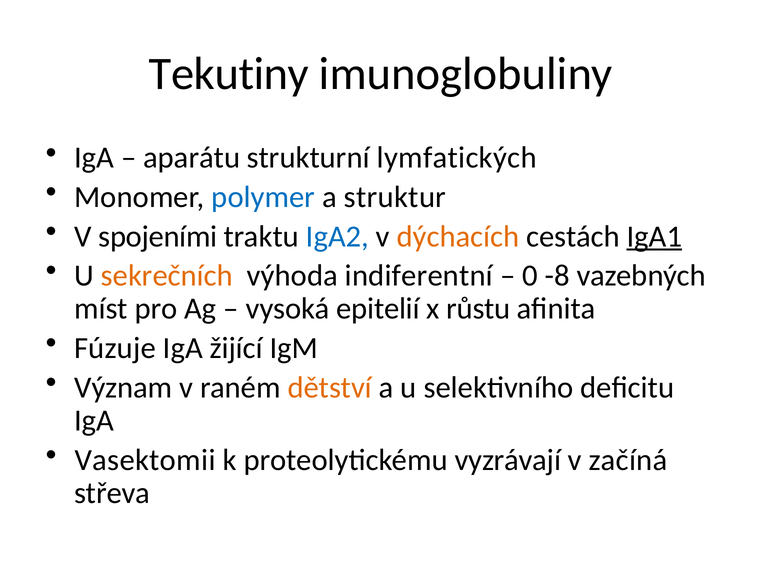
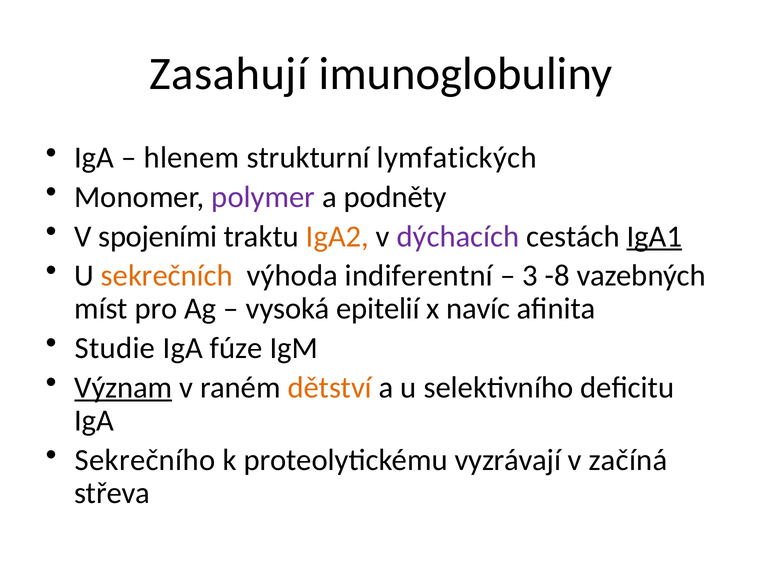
Tekutiny: Tekutiny -> Zasahují
aparátu: aparátu -> hlenem
polymer colour: blue -> purple
struktur: struktur -> podněty
IgA2 colour: blue -> orange
dýchacích colour: orange -> purple
0: 0 -> 3
růstu: růstu -> navíc
Fúzuje: Fúzuje -> Studie
žijící: žijící -> fúze
Význam underline: none -> present
Vasektomii: Vasektomii -> Sekrečního
